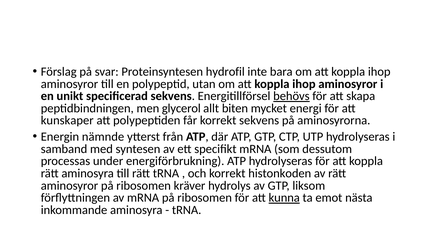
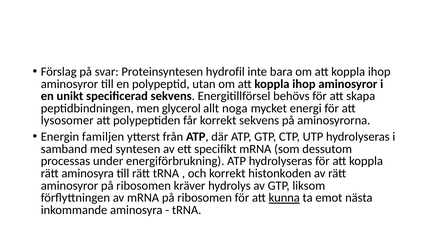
behövs underline: present -> none
biten: biten -> noga
kunskaper: kunskaper -> lysosomer
nämnde: nämnde -> familjen
